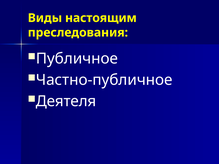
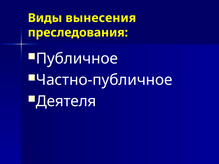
настоящим: настоящим -> вынесения
